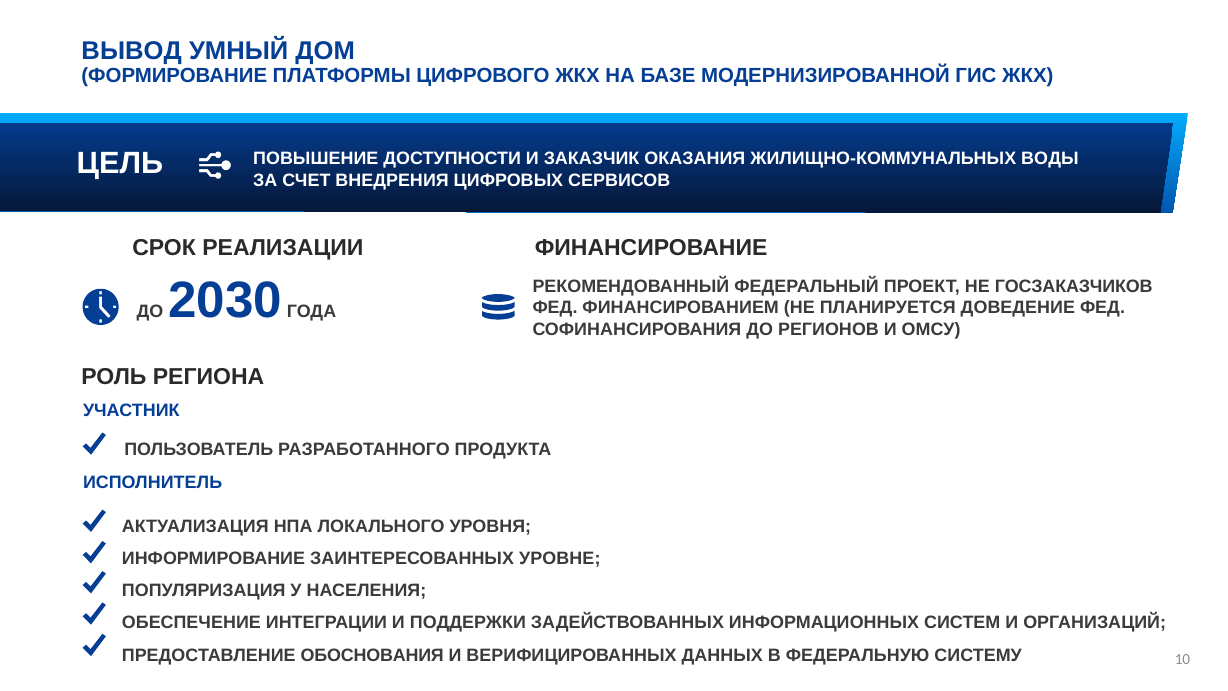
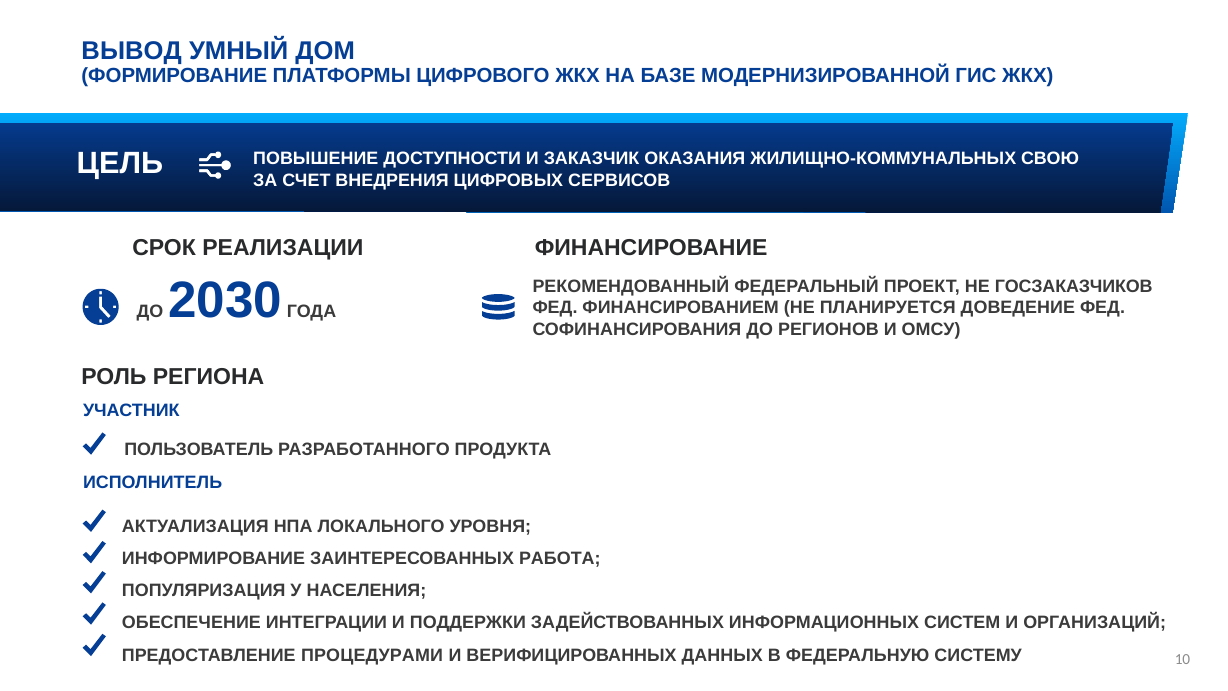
ВОДЫ: ВОДЫ -> СВОЮ
УРОВНЕ: УРОВНЕ -> РАБОТА
ОБОСНОВАНИЯ: ОБОСНОВАНИЯ -> ПРОЦЕДУРАМИ
